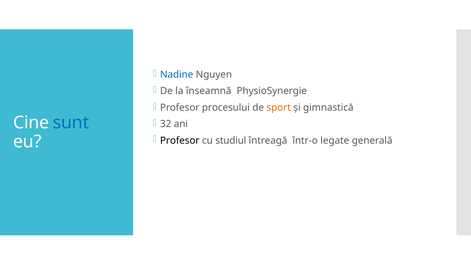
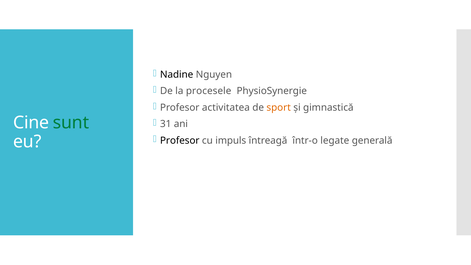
Nadine colour: blue -> black
înseamnă: înseamnă -> procesele
procesului: procesului -> activitatea
sunt colour: blue -> green
32: 32 -> 31
studiul: studiul -> impuls
